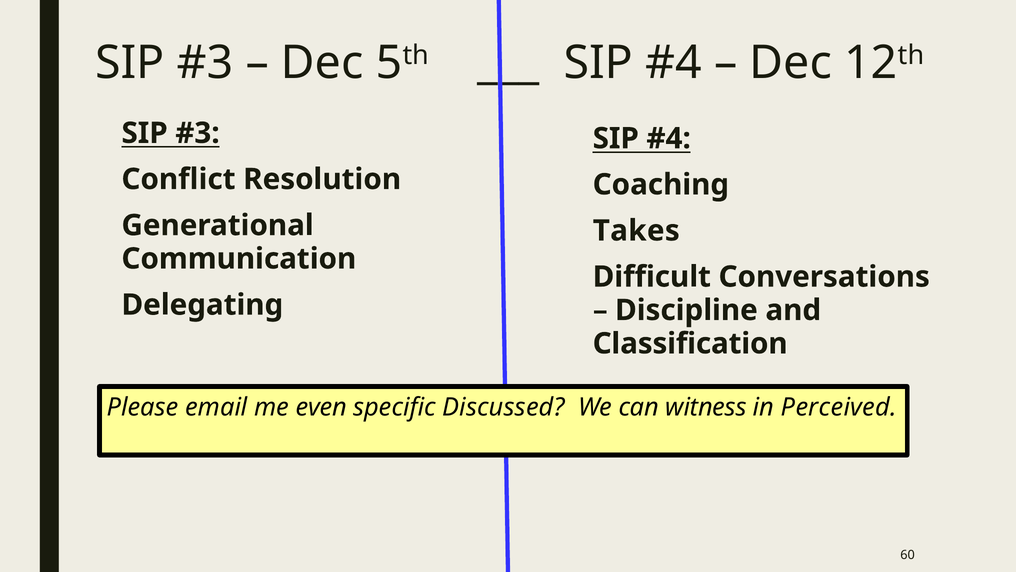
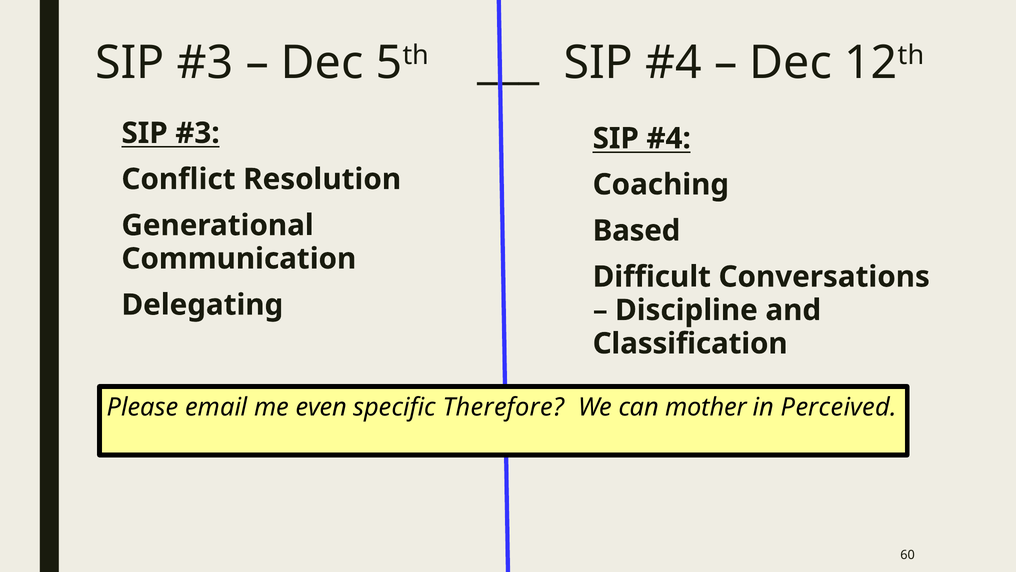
Takes: Takes -> Based
Discussed: Discussed -> Therefore
witness: witness -> mother
